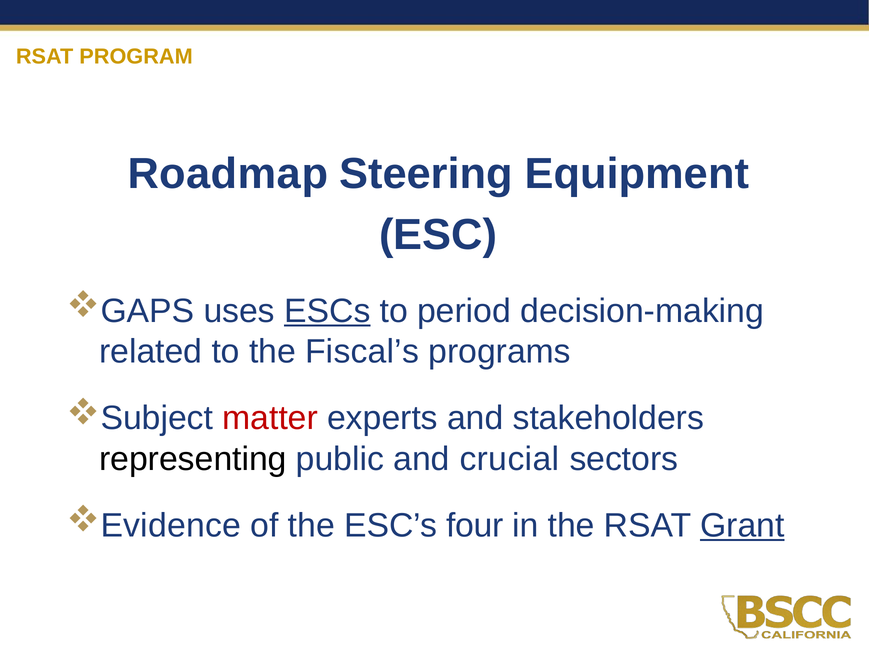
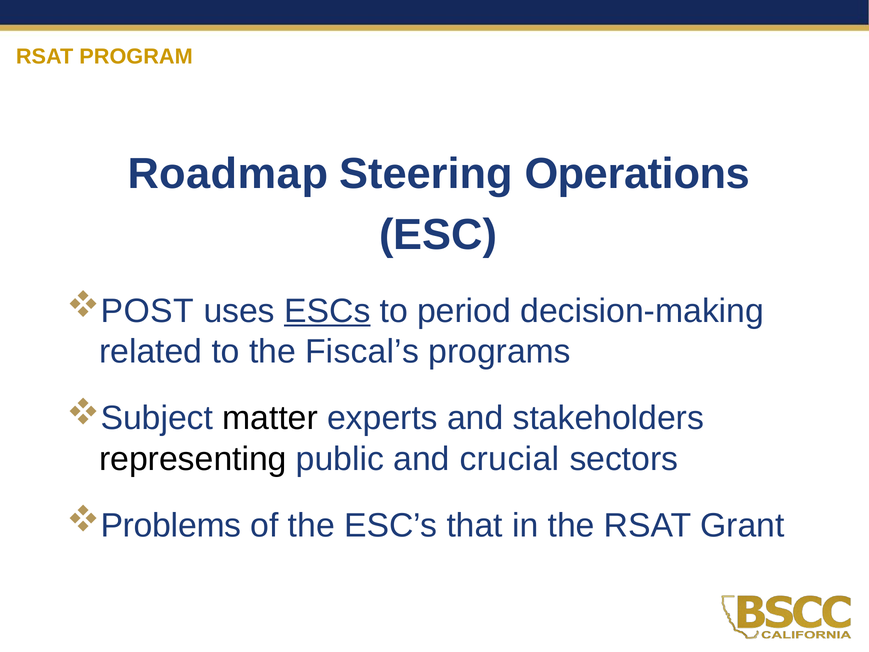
Equipment: Equipment -> Operations
GAPS: GAPS -> POST
matter colour: red -> black
Evidence: Evidence -> Problems
four: four -> that
Grant underline: present -> none
